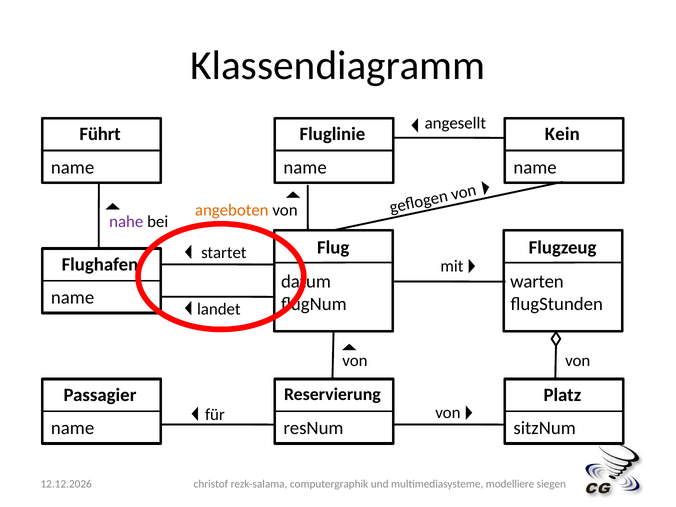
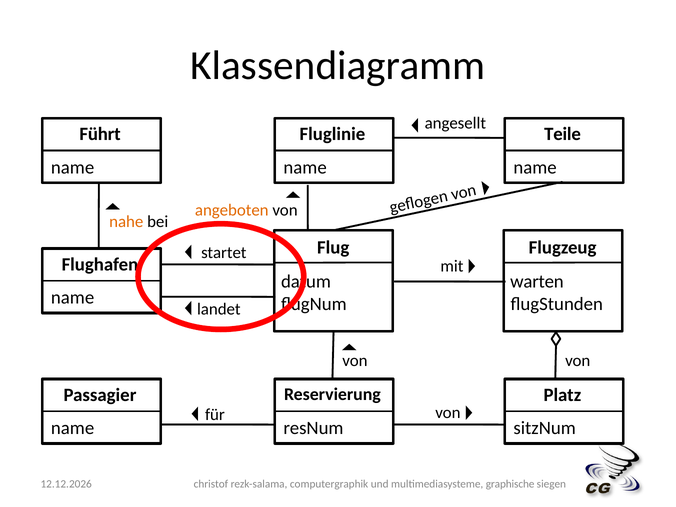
Kein: Kein -> Teile
nahe colour: purple -> orange
modelliere: modelliere -> graphische
